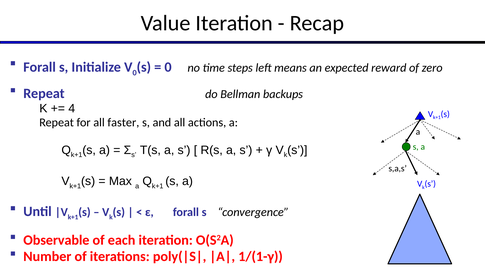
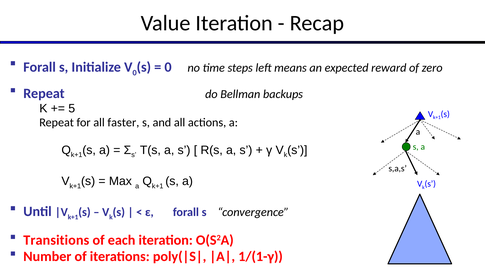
4: 4 -> 5
Observable: Observable -> Transitions
